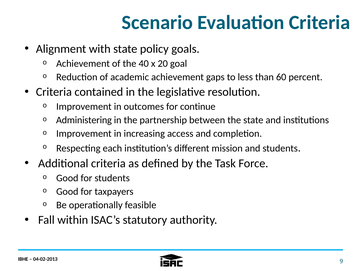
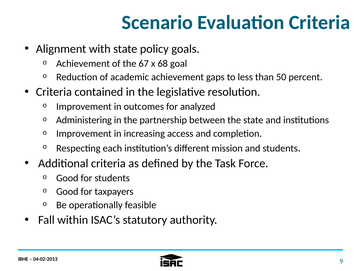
40: 40 -> 67
20: 20 -> 68
60: 60 -> 50
continue: continue -> analyzed
